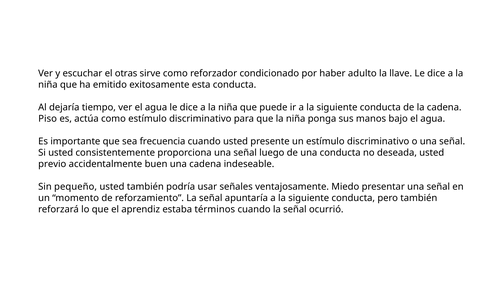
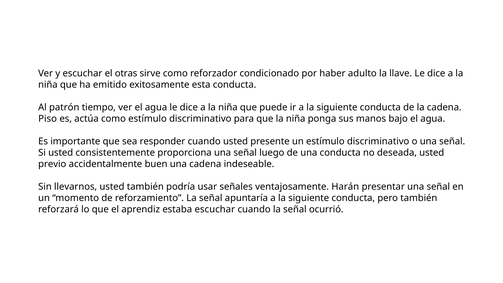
dejaría: dejaría -> patrón
frecuencia: frecuencia -> responder
pequeño: pequeño -> llevarnos
Miedo: Miedo -> Harán
estaba términos: términos -> escuchar
